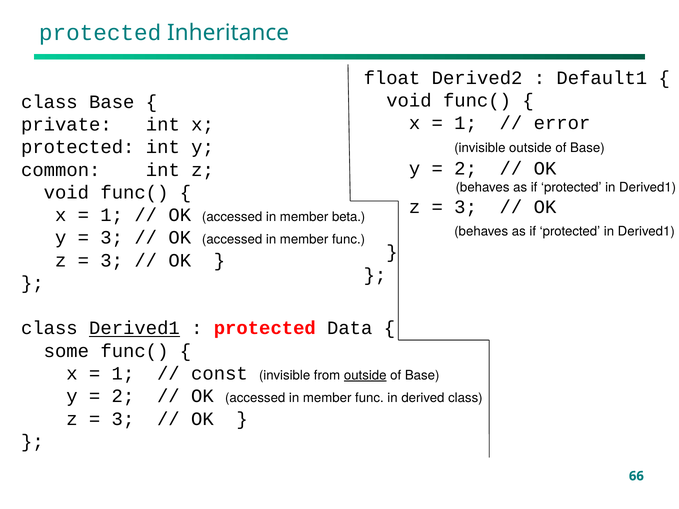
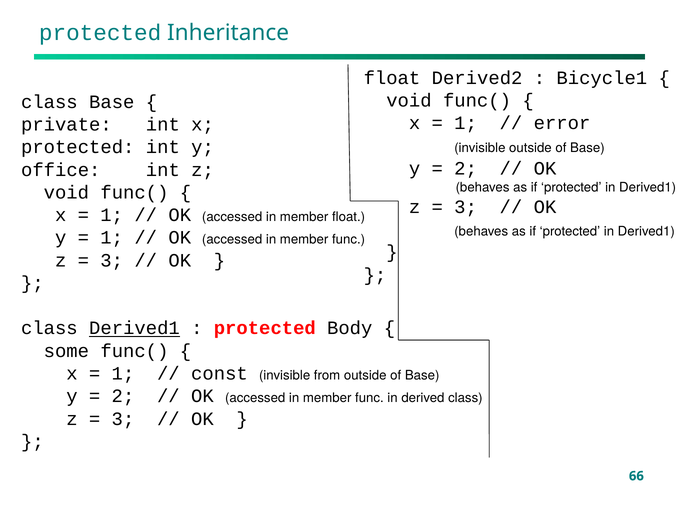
Default1: Default1 -> Bicycle1
common: common -> office
member beta: beta -> float
3 at (112, 238): 3 -> 1
Data: Data -> Body
outside at (365, 376) underline: present -> none
